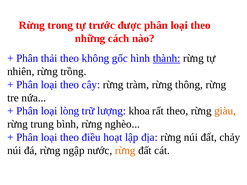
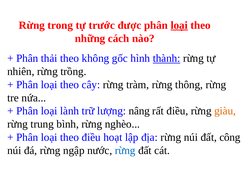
loại at (179, 25) underline: none -> present
lòng: lòng -> lành
khoa: khoa -> nâng
rất theo: theo -> điều
chảy: chảy -> công
rừng at (125, 151) colour: orange -> blue
